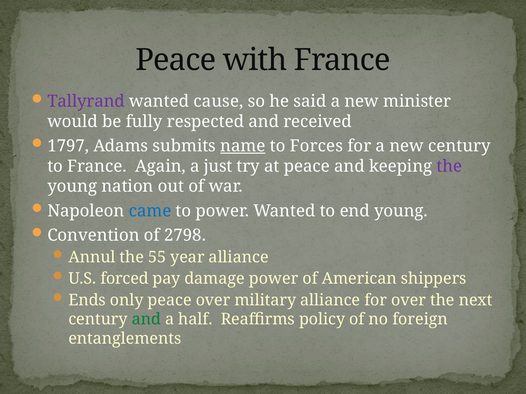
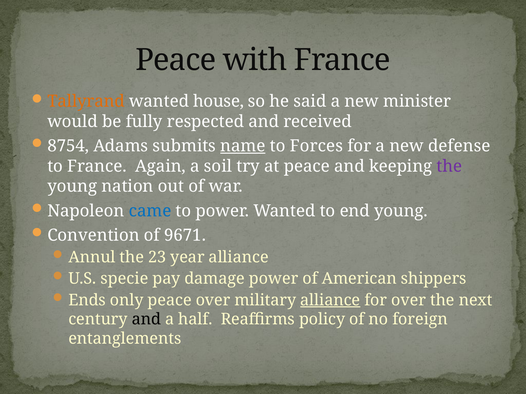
Tallyrand colour: purple -> orange
cause: cause -> house
1797: 1797 -> 8754
new century: century -> defense
just: just -> soil
2798: 2798 -> 9671
55: 55 -> 23
forced: forced -> specie
alliance at (330, 300) underline: none -> present
and at (146, 320) colour: green -> black
